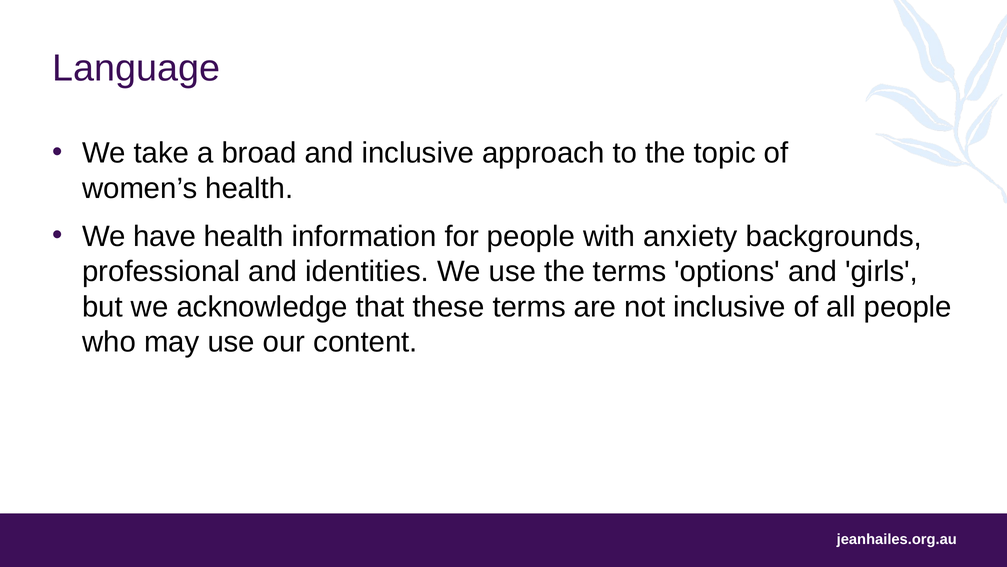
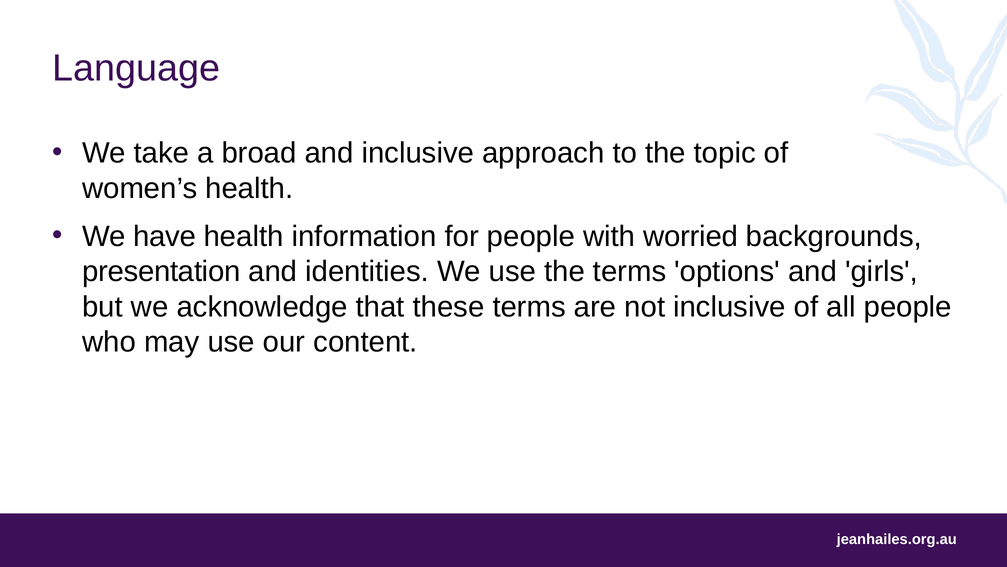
anxiety: anxiety -> worried
professional: professional -> presentation
